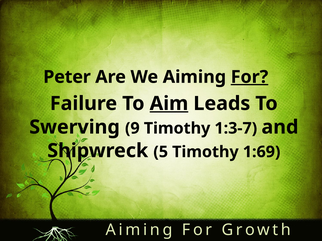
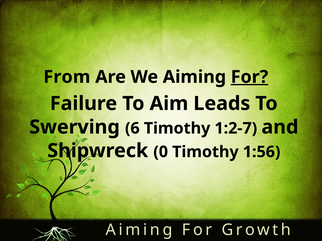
Peter: Peter -> From
Aim underline: present -> none
9: 9 -> 6
1:3-7: 1:3-7 -> 1:2-7
5: 5 -> 0
1:69: 1:69 -> 1:56
